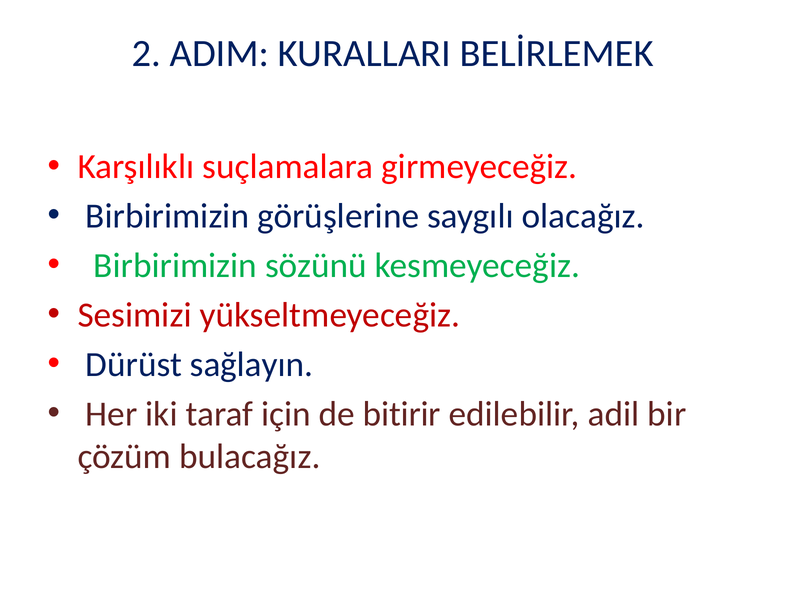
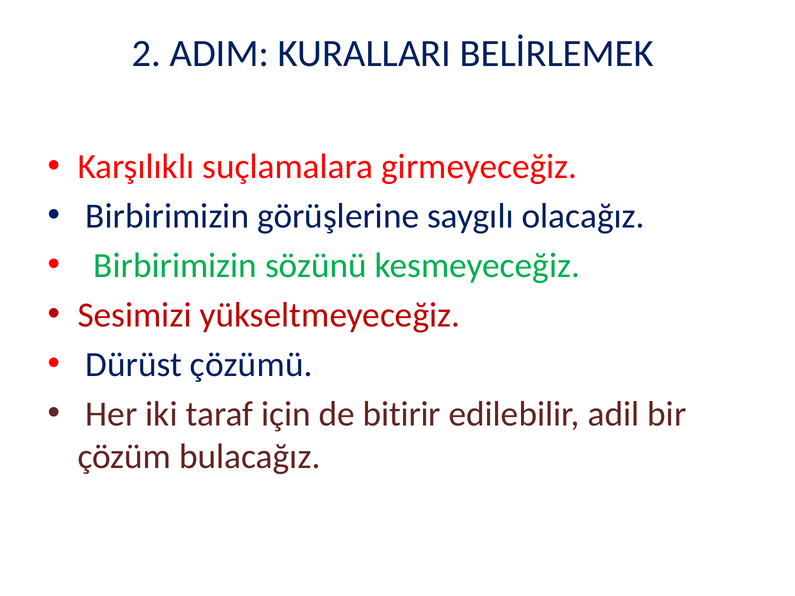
sağlayın: sağlayın -> çözümü
